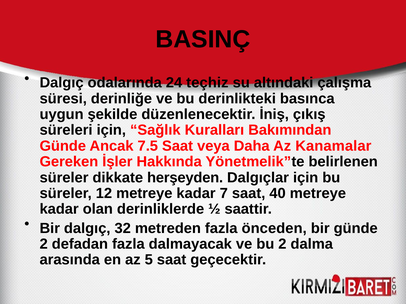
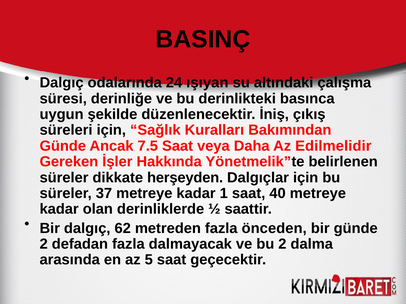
teçhiz: teçhiz -> ışıyan
Kanamalar: Kanamalar -> Edilmelidir
12: 12 -> 37
7: 7 -> 1
32: 32 -> 62
